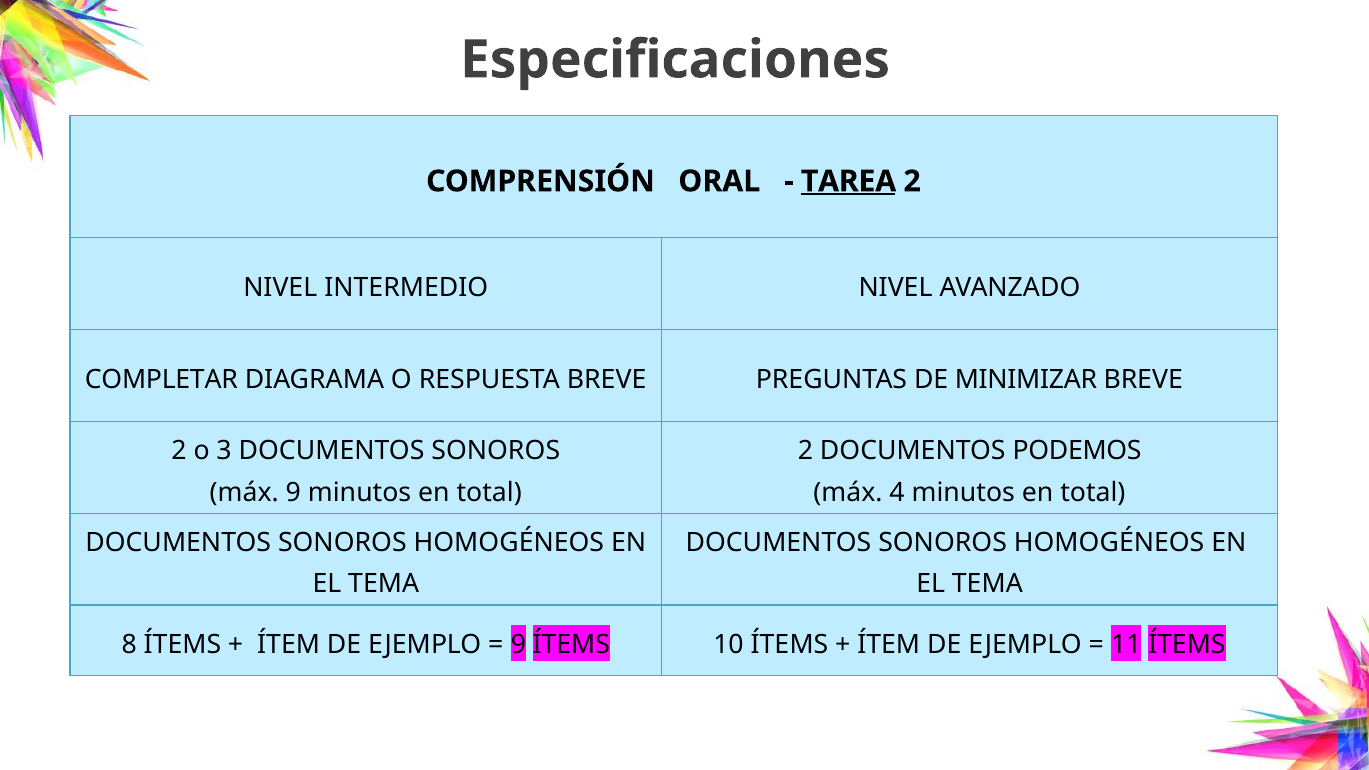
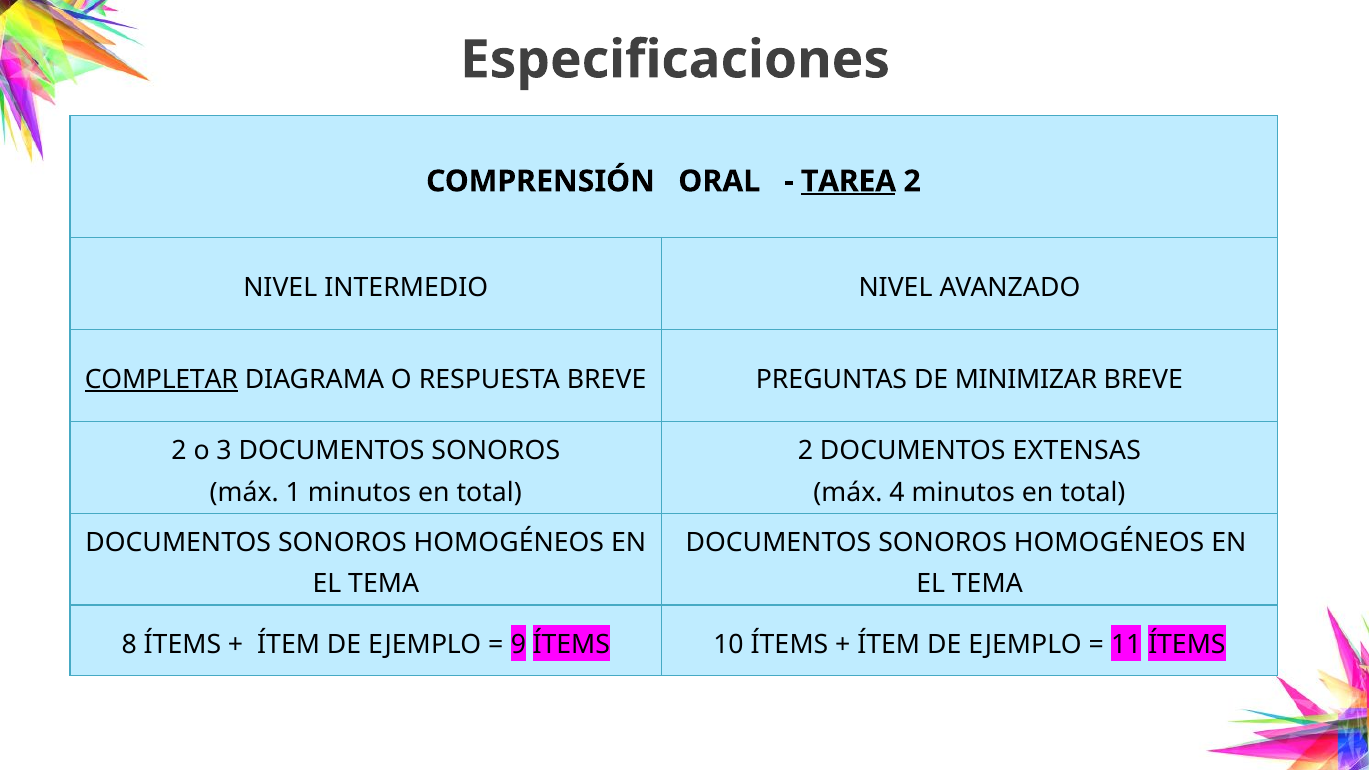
COMPLETAR underline: none -> present
PODEMOS: PODEMOS -> EXTENSAS
máx 9: 9 -> 1
